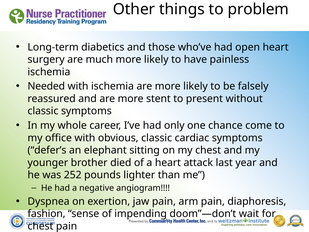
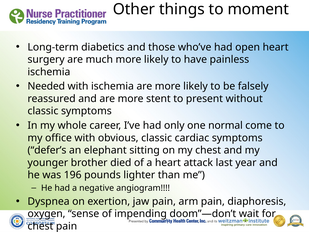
problem: problem -> moment
chance: chance -> normal
252: 252 -> 196
fashion: fashion -> oxygen
